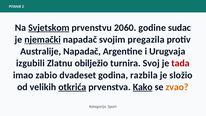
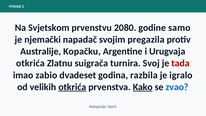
Svjetskom underline: present -> none
2060: 2060 -> 2080
sudac: sudac -> samo
njemački underline: present -> none
Australije Napadač: Napadač -> Kopačku
izgubili at (30, 63): izgubili -> otkrića
obilježio: obilježio -> suigrača
složio: složio -> igralo
zvao colour: orange -> blue
